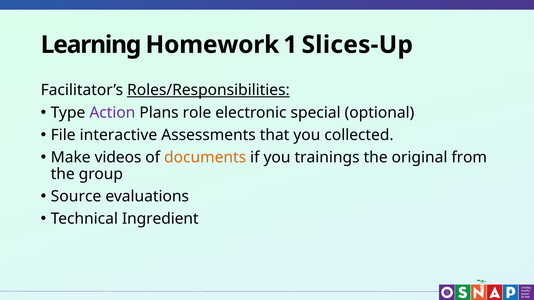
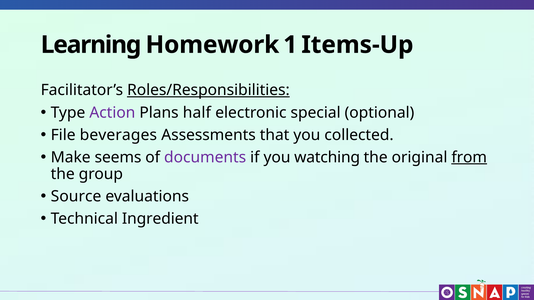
Slices-Up: Slices-Up -> Items-Up
role: role -> half
interactive: interactive -> beverages
videos: videos -> seems
documents colour: orange -> purple
trainings: trainings -> watching
from underline: none -> present
